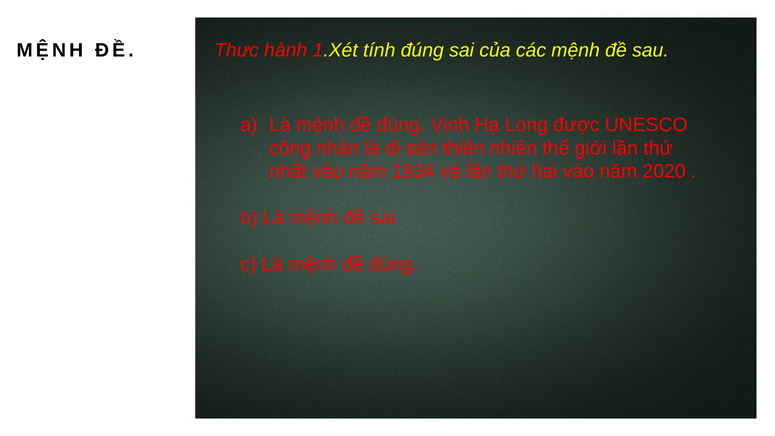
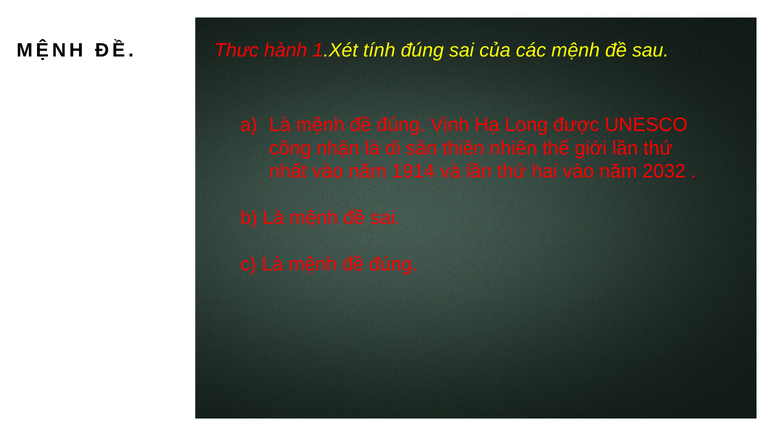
1934: 1934 -> 1914
2020: 2020 -> 2032
